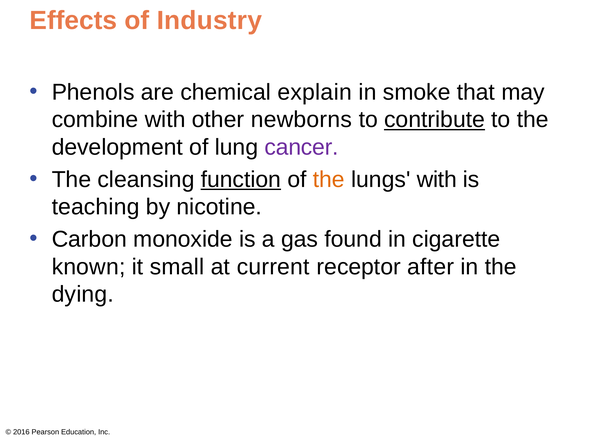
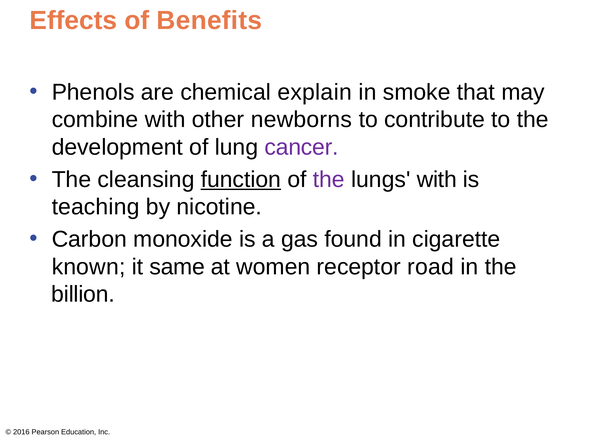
Industry: Industry -> Benefits
contribute underline: present -> none
the at (329, 180) colour: orange -> purple
small: small -> same
current: current -> women
after: after -> road
dying: dying -> billion
